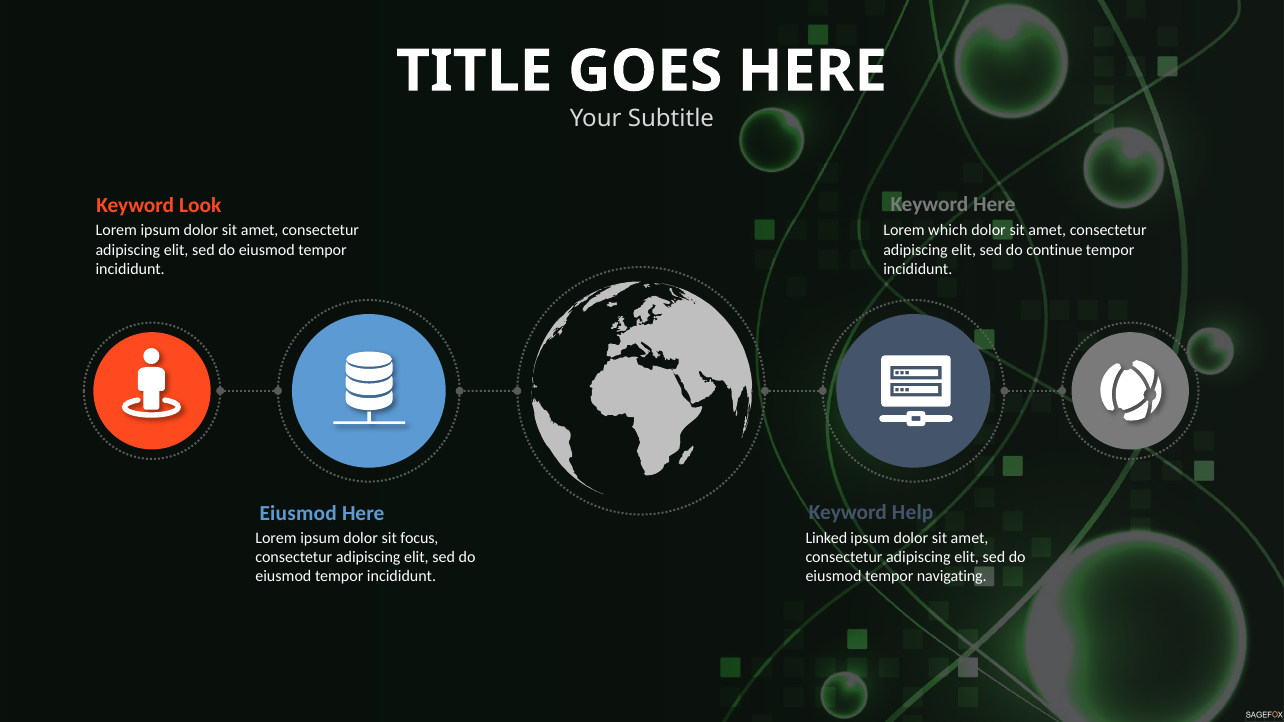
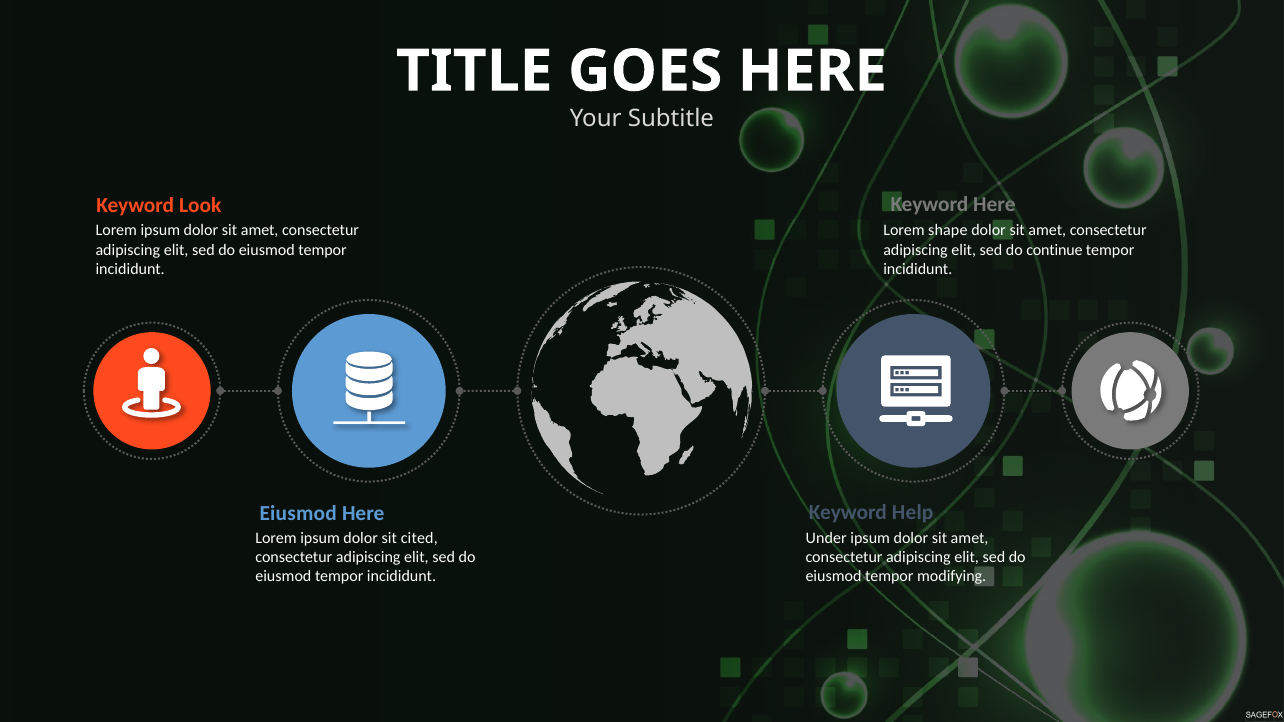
which: which -> shape
focus: focus -> cited
Linked: Linked -> Under
navigating: navigating -> modifying
